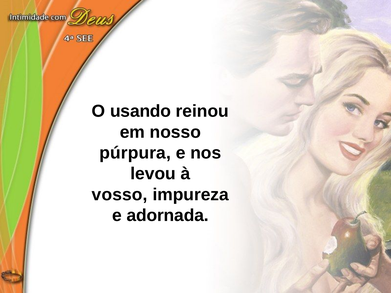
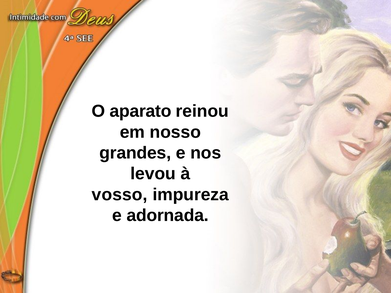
usando: usando -> aparato
púrpura: púrpura -> grandes
